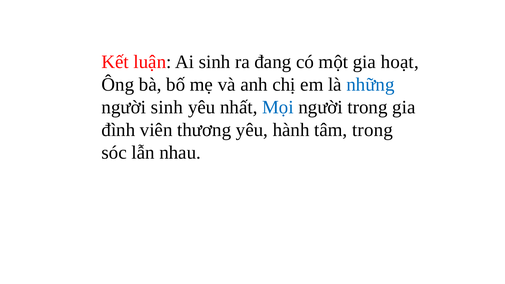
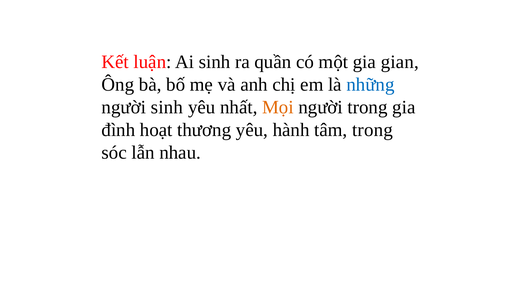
đang: đang -> quần
hoạt: hoạt -> gian
Mọi colour: blue -> orange
viên: viên -> hoạt
